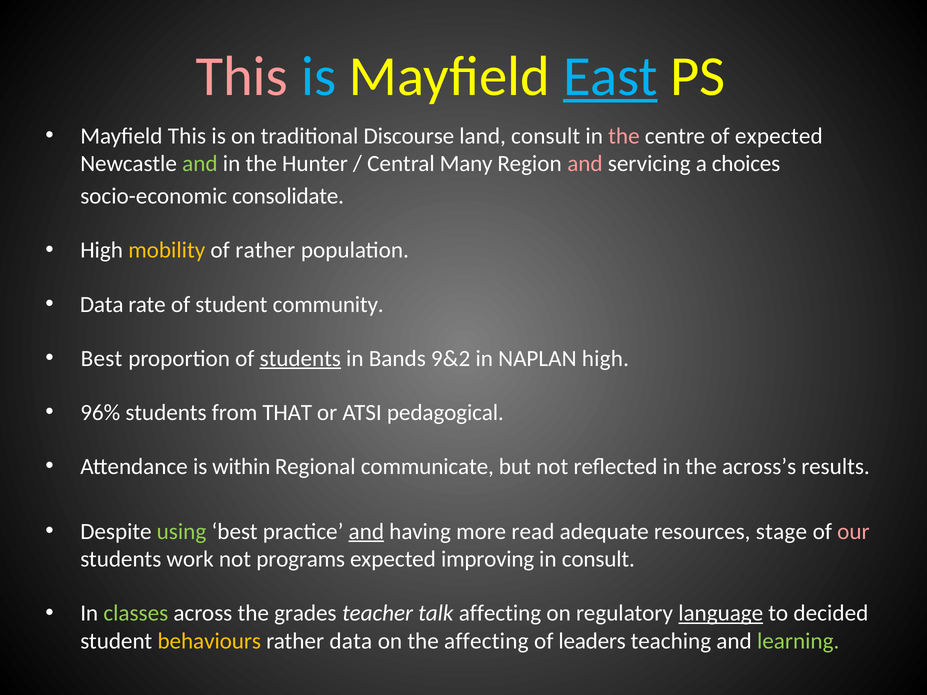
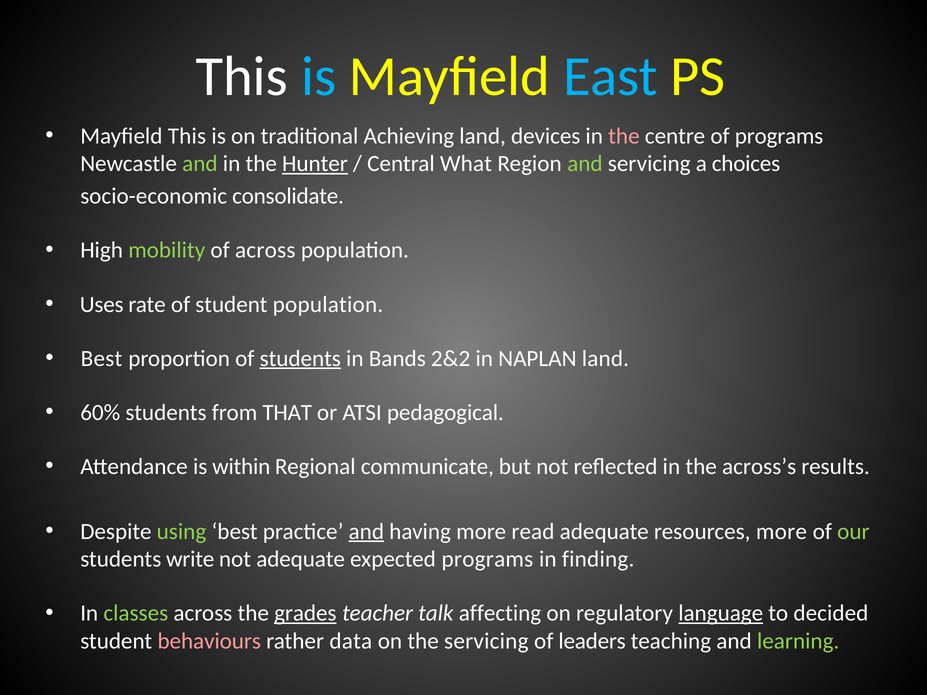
This at (242, 76) colour: pink -> white
East underline: present -> none
Discourse: Discourse -> Achieving
land consult: consult -> devices
of expected: expected -> programs
Hunter underline: none -> present
Many: Many -> What
and at (585, 164) colour: pink -> light green
mobility colour: yellow -> light green
of rather: rather -> across
Data at (102, 304): Data -> Uses
student community: community -> population
9&2: 9&2 -> 2&2
NAPLAN high: high -> land
96%: 96% -> 60%
resources stage: stage -> more
our colour: pink -> light green
work: work -> write
not programs: programs -> adequate
expected improving: improving -> programs
in consult: consult -> finding
grades underline: none -> present
behaviours colour: yellow -> pink
the affecting: affecting -> servicing
